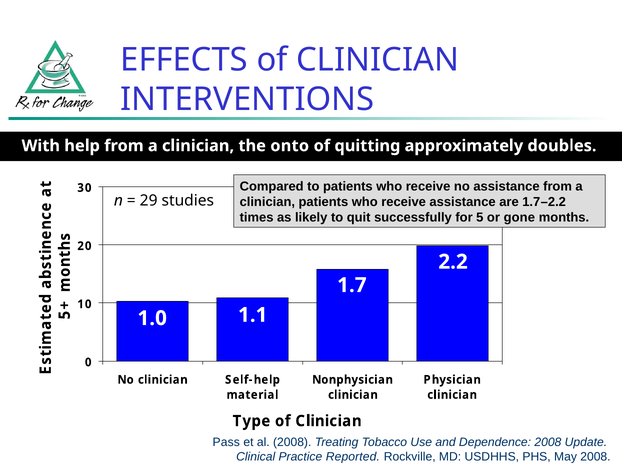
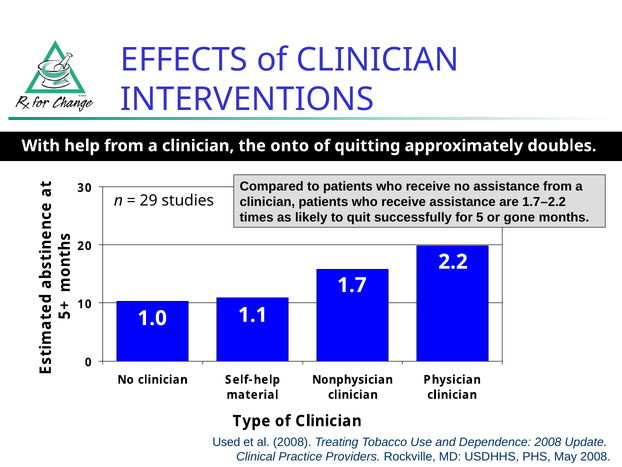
Pass: Pass -> Used
Reported: Reported -> Providers
